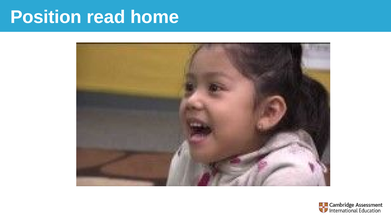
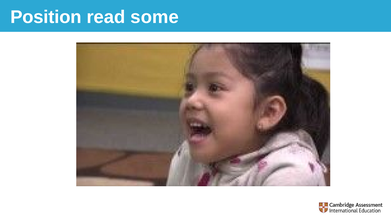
home: home -> some
